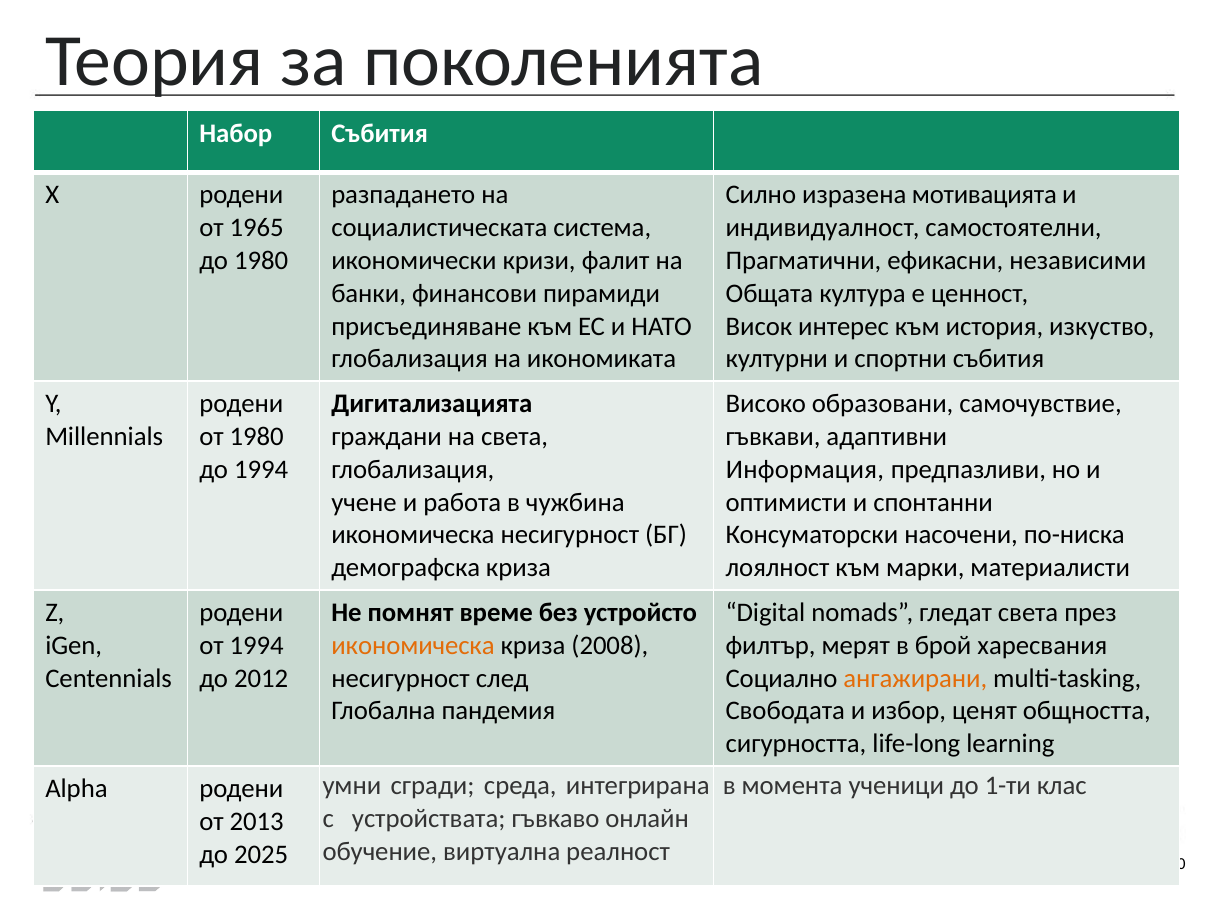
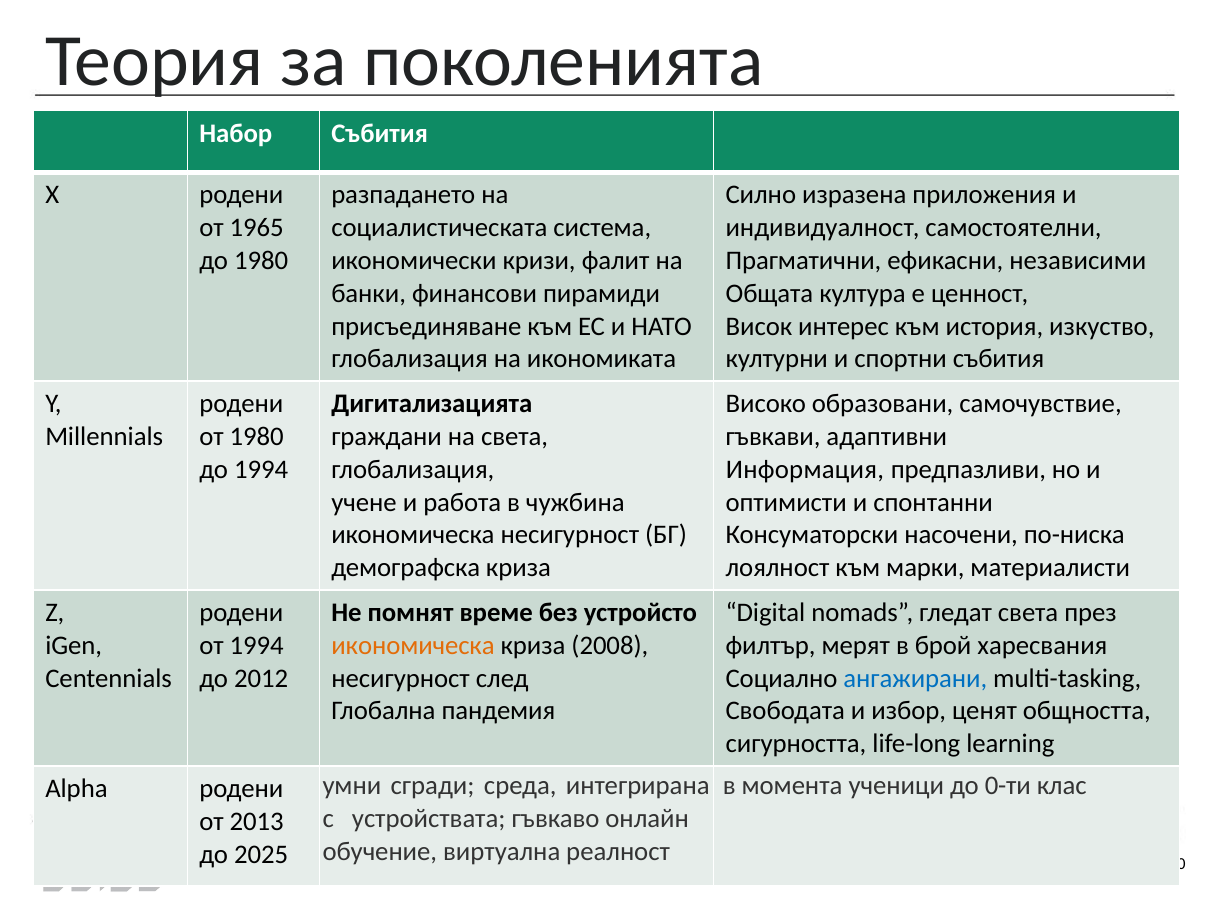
мотивацията: мотивацията -> приложения
ангажирани colour: orange -> blue
1-ти: 1-ти -> 0-ти
